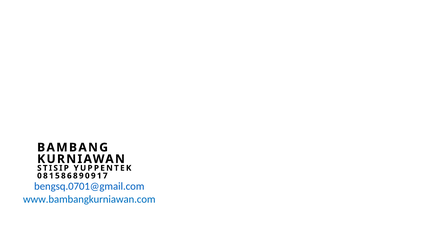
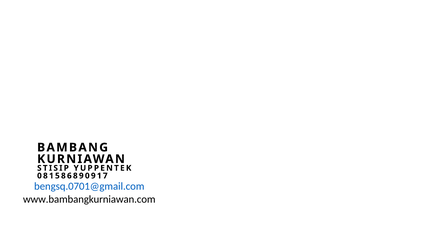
www.bambangkurniawan.com colour: blue -> black
